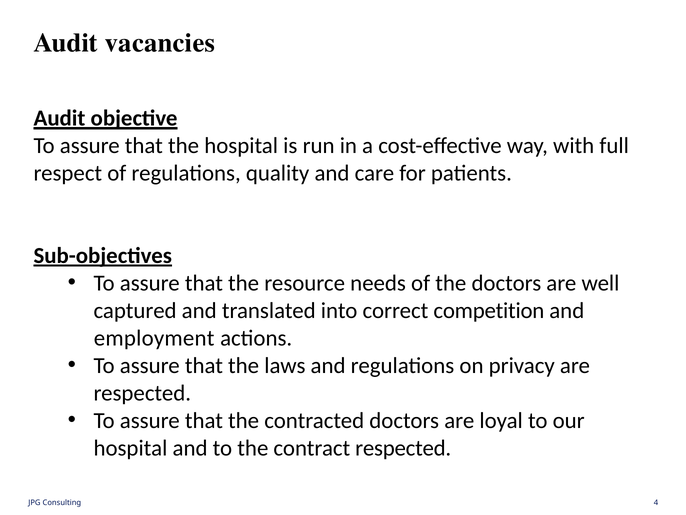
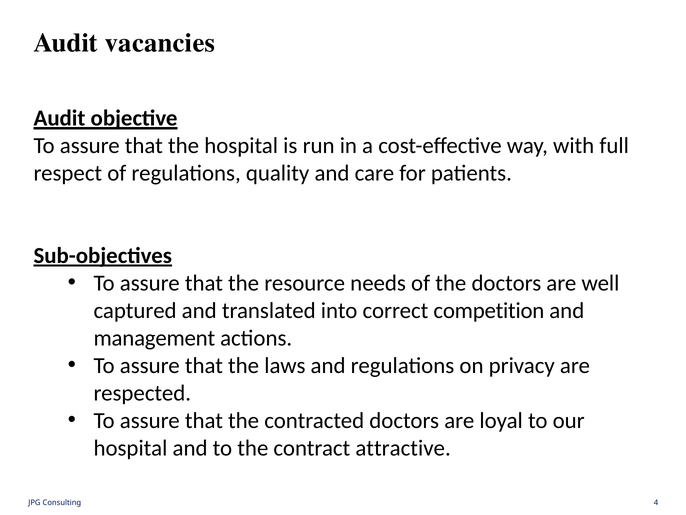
employment: employment -> management
contract respected: respected -> attractive
